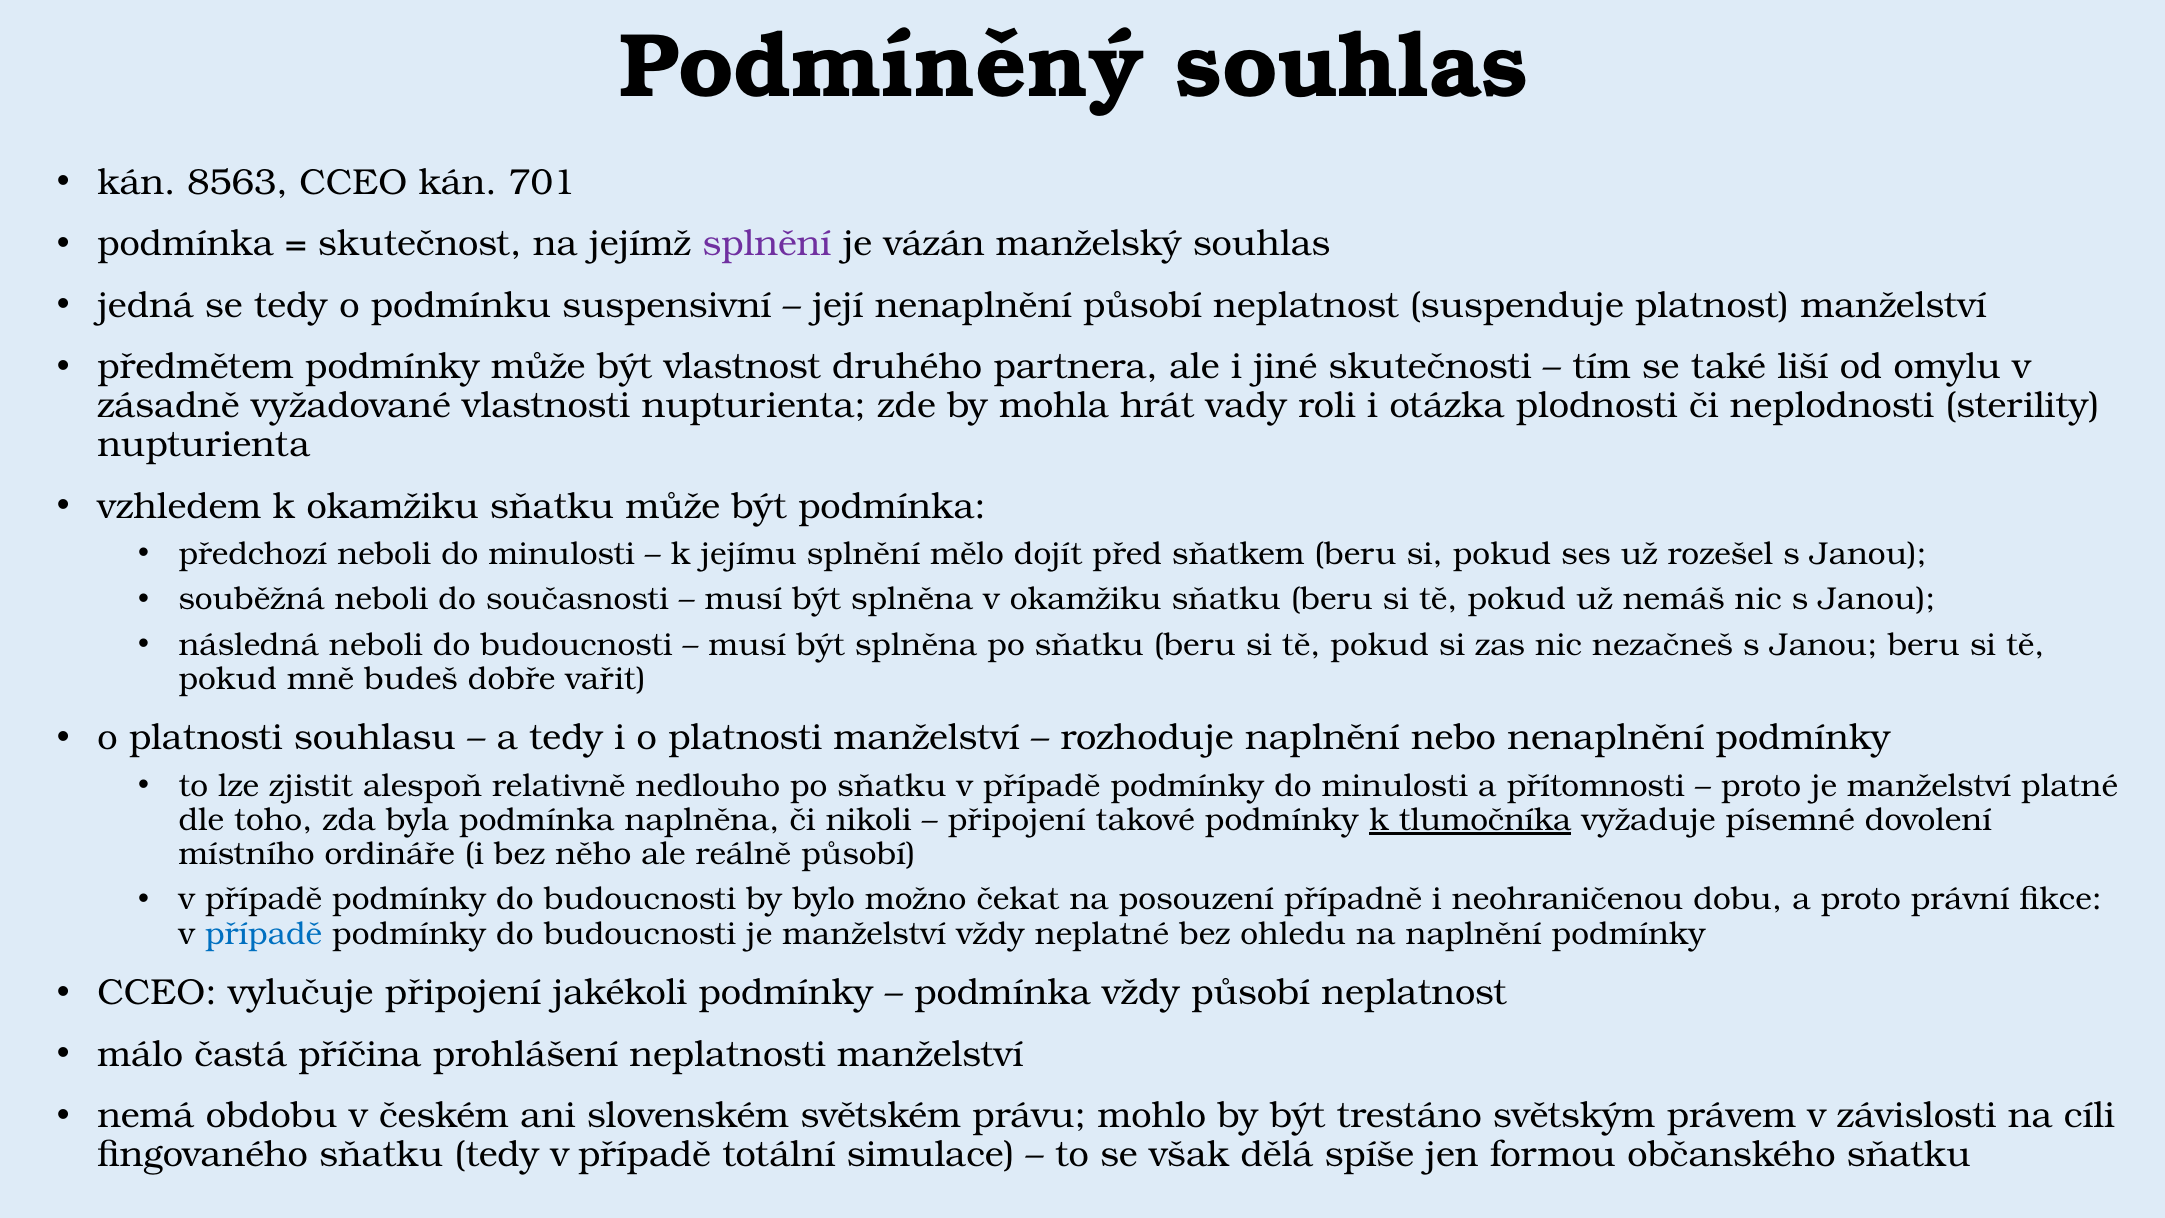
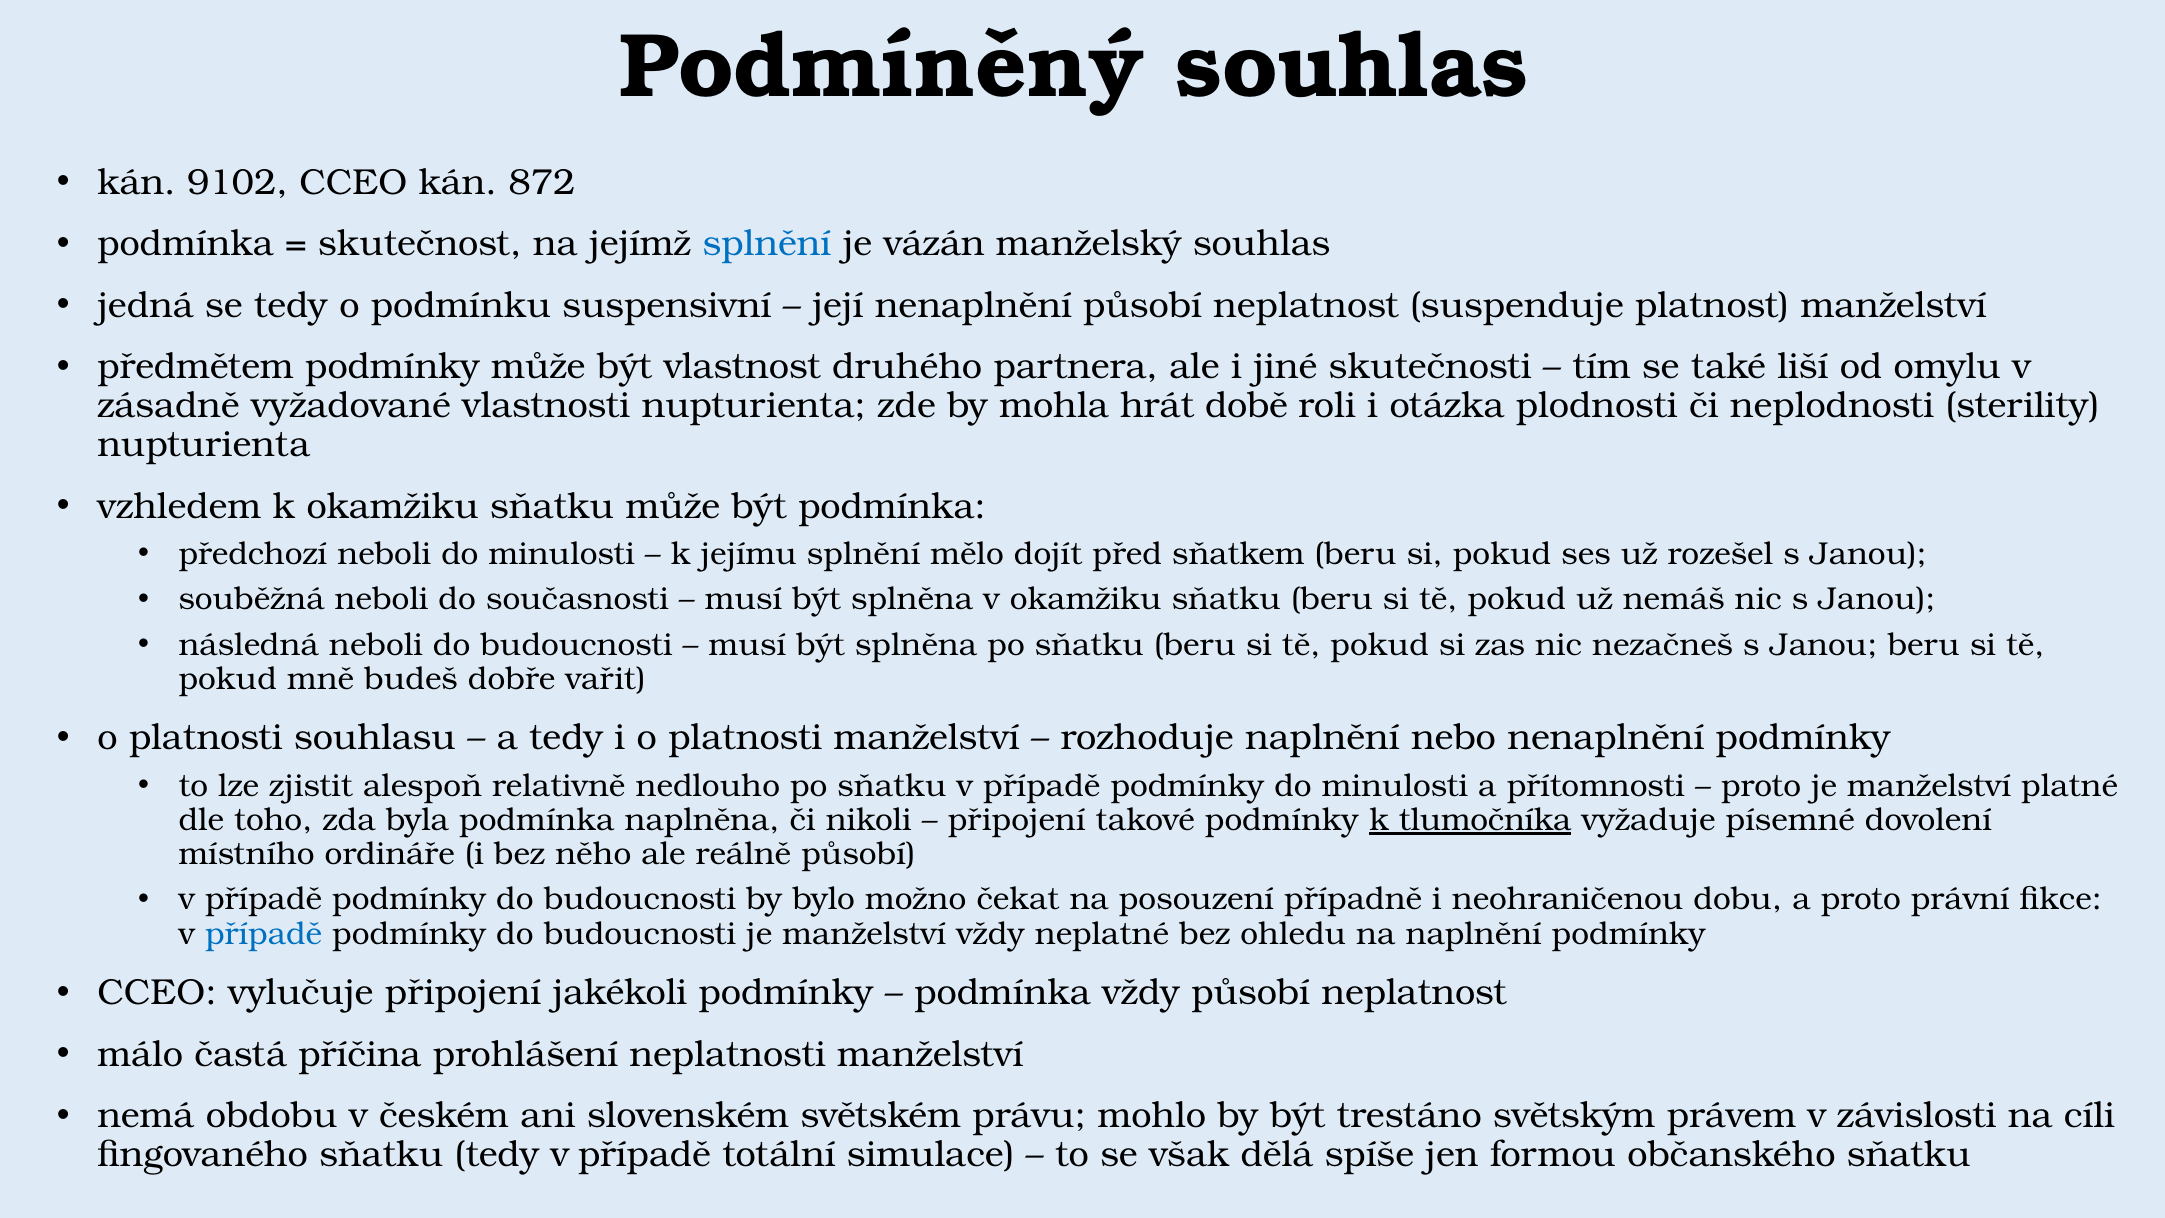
8563: 8563 -> 9102
701: 701 -> 872
splnění at (767, 244) colour: purple -> blue
vady: vady -> době
